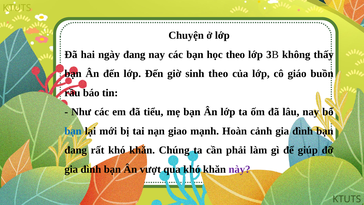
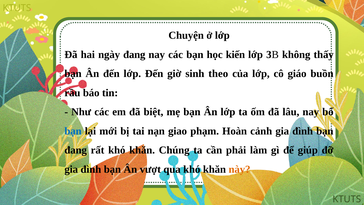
học theo: theo -> kiến
tiểu: tiểu -> biệt
mạnh: mạnh -> phạm
này colour: purple -> orange
